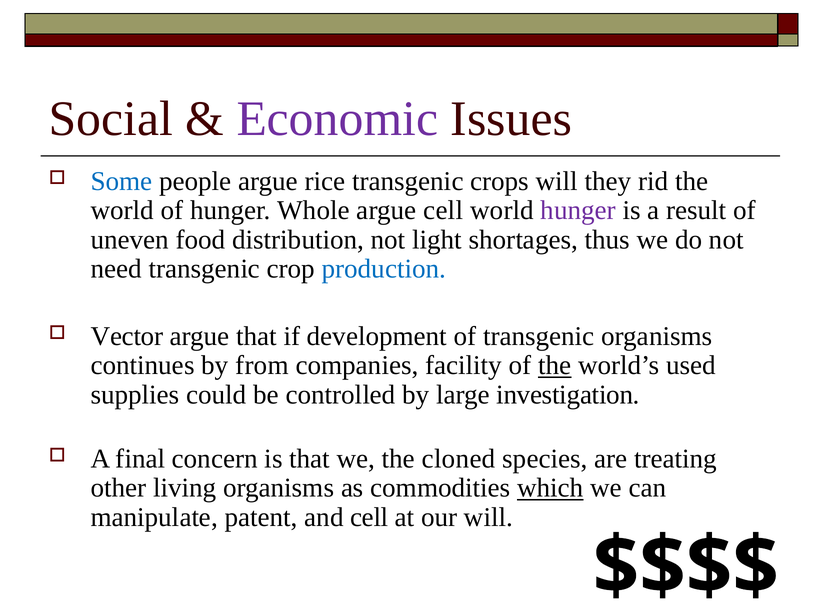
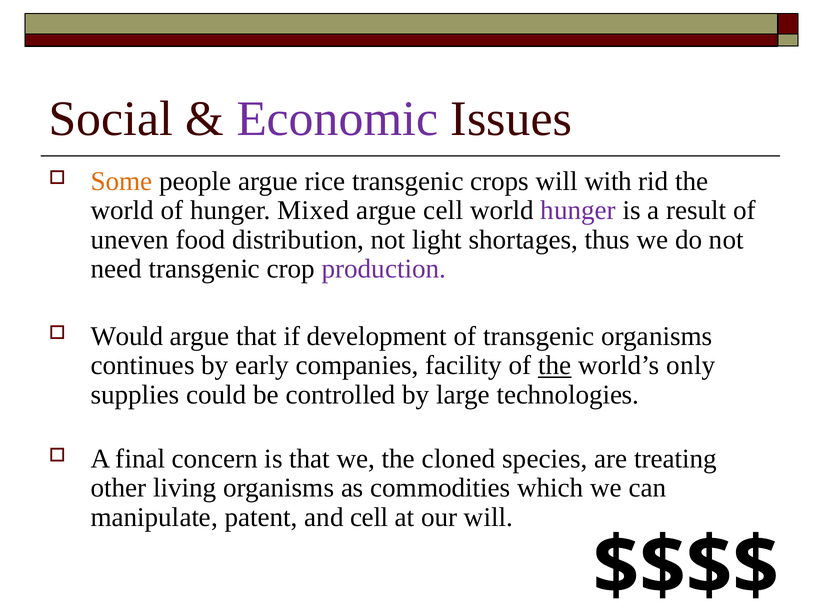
Some colour: blue -> orange
they: they -> with
Whole: Whole -> Mixed
production colour: blue -> purple
Vector: Vector -> Would
from: from -> early
used: used -> only
investigation: investigation -> technologies
which underline: present -> none
